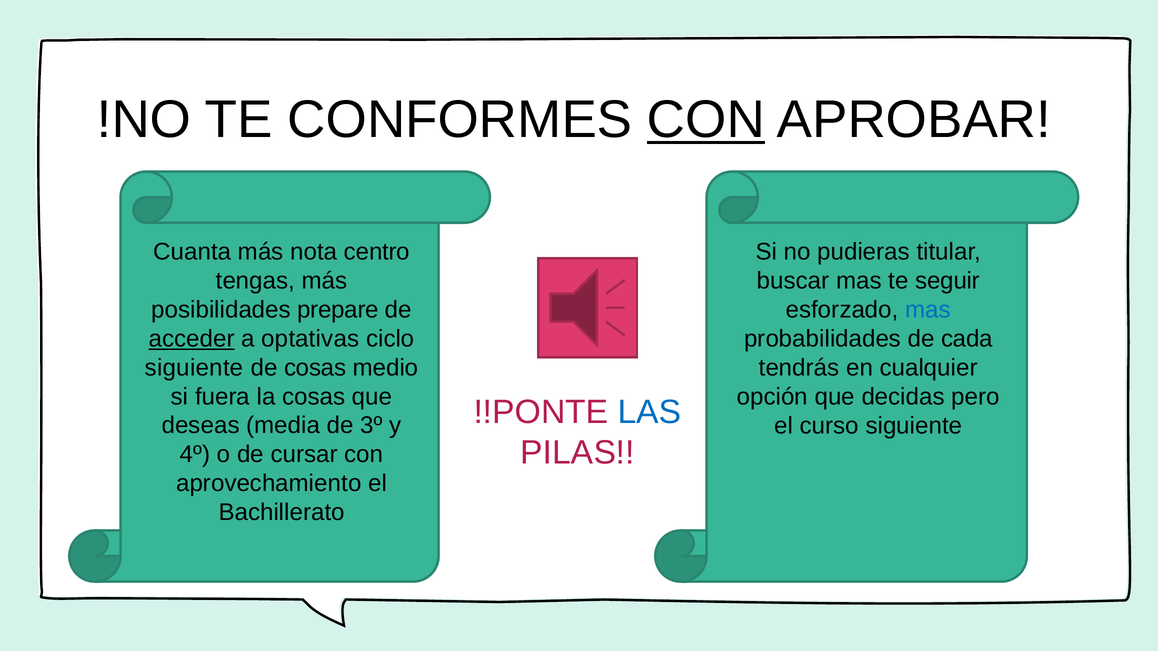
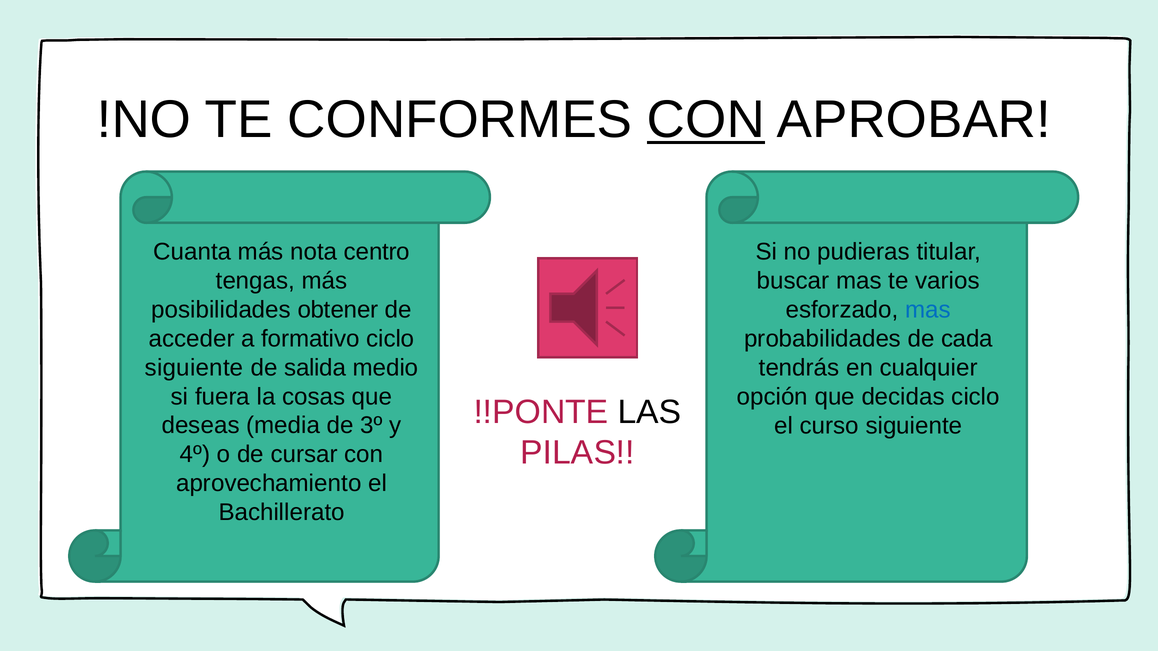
seguir: seguir -> varios
prepare: prepare -> obtener
acceder underline: present -> none
optativas: optativas -> formativo
de cosas: cosas -> salida
decidas pero: pero -> ciclo
LAS colour: blue -> black
